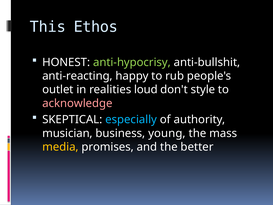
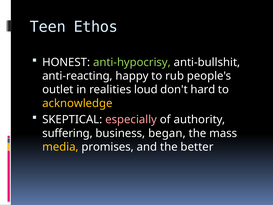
This: This -> Teen
style: style -> hard
acknowledge colour: pink -> yellow
especially colour: light blue -> pink
musician: musician -> suffering
young: young -> began
